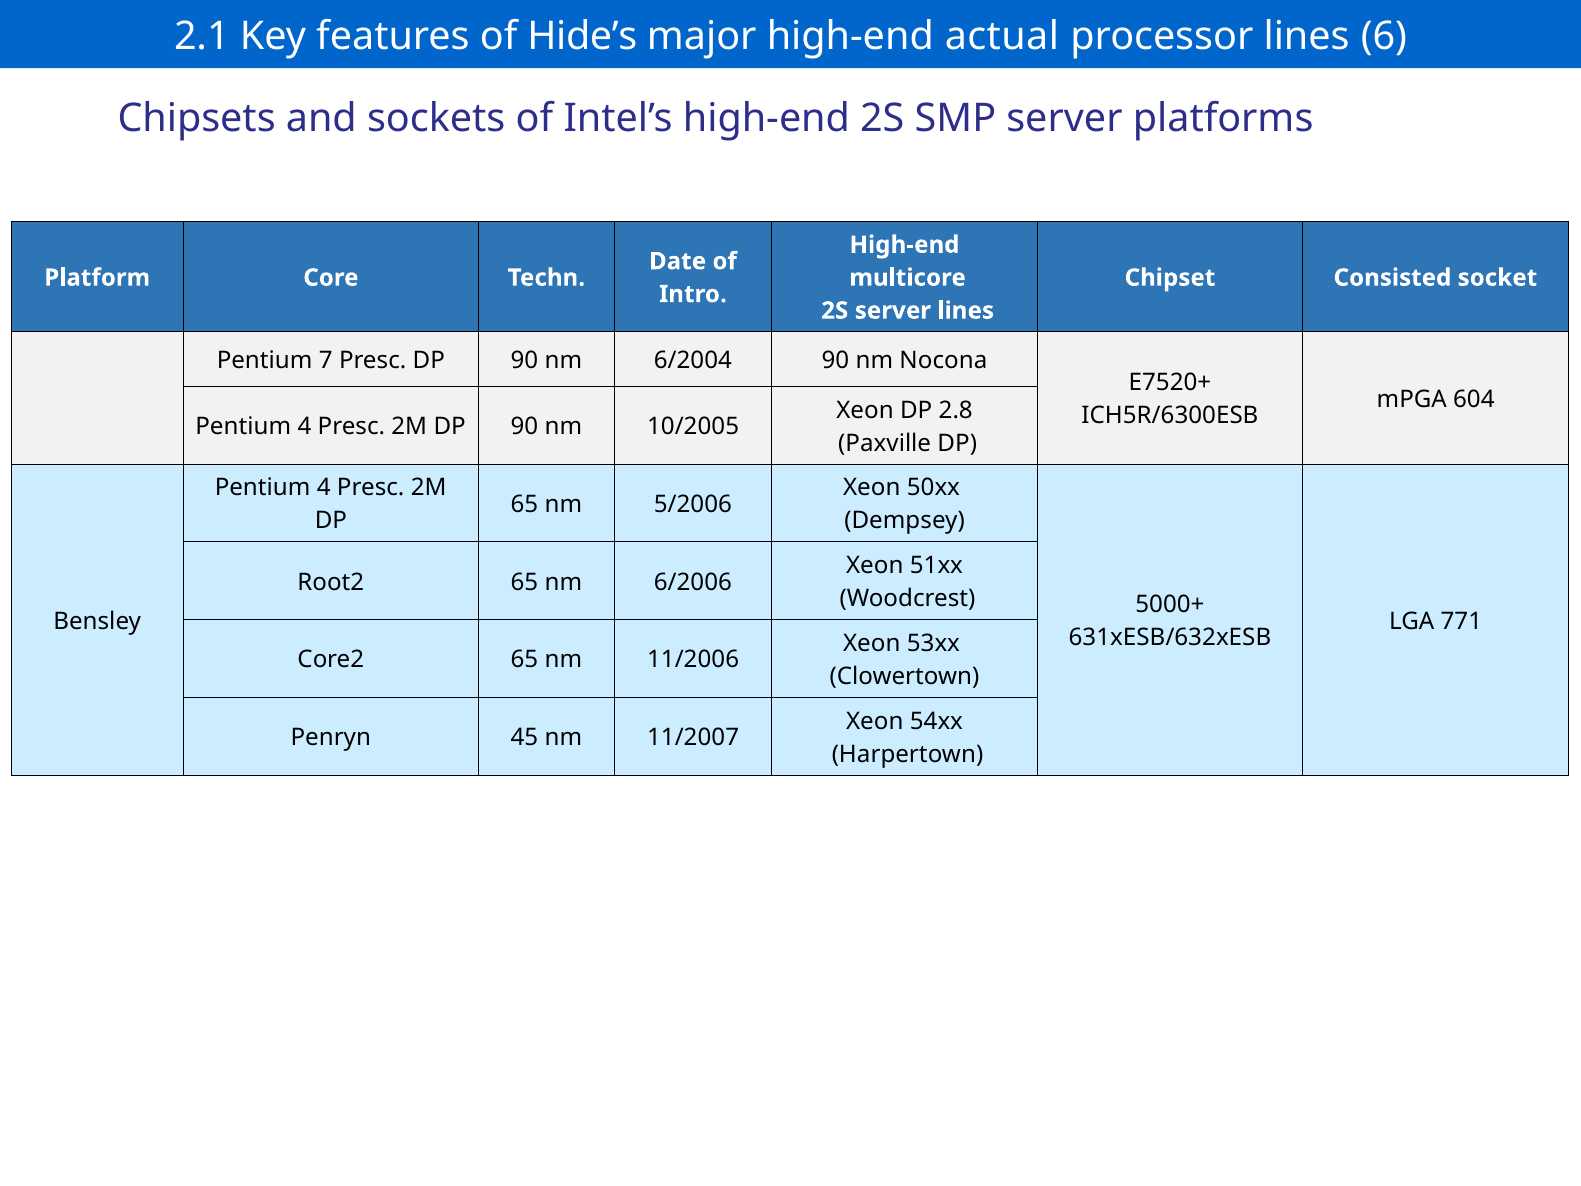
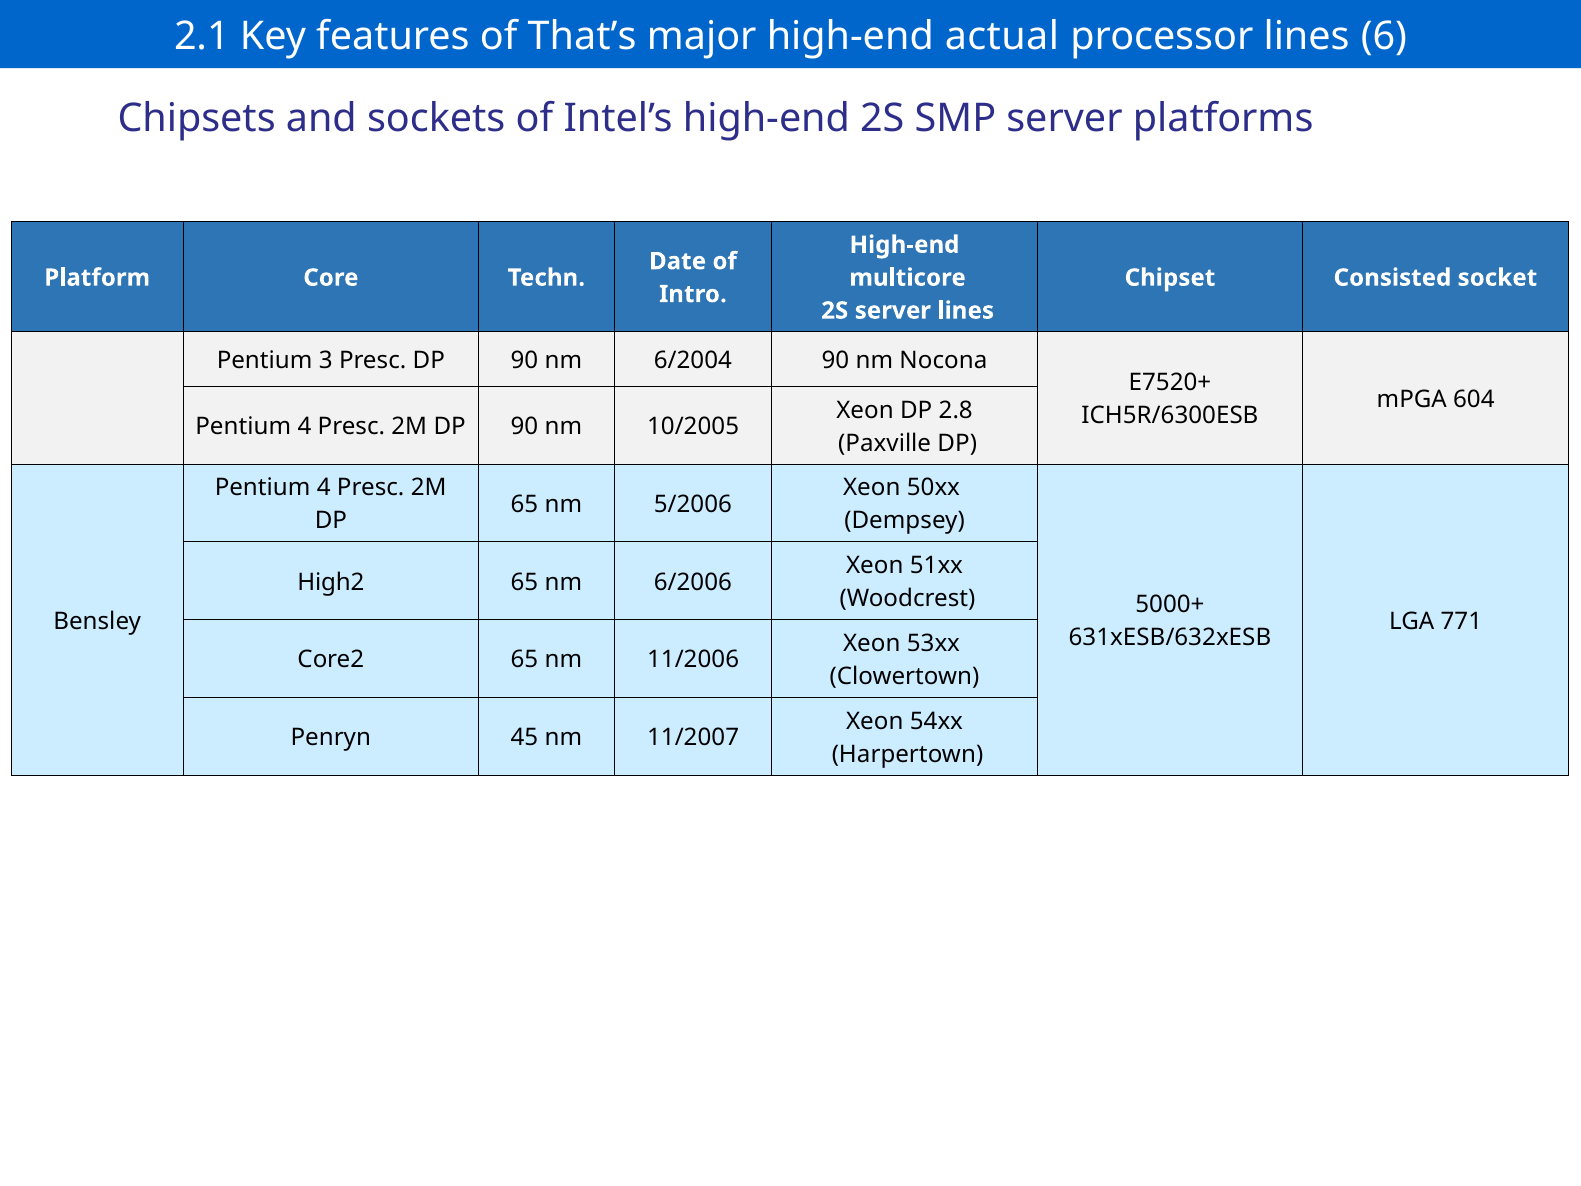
Hide’s: Hide’s -> That’s
7: 7 -> 3
Root2: Root2 -> High2
